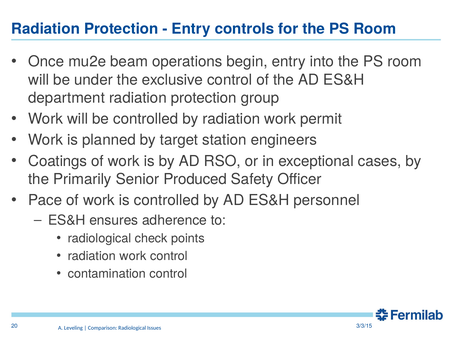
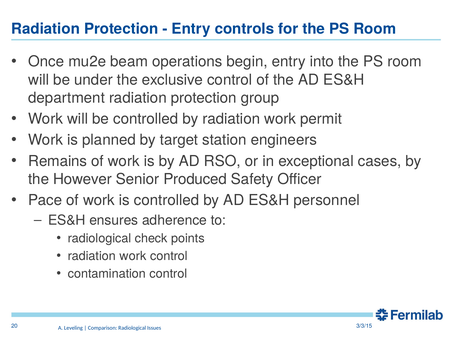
Coatings: Coatings -> Remains
Primarily: Primarily -> However
